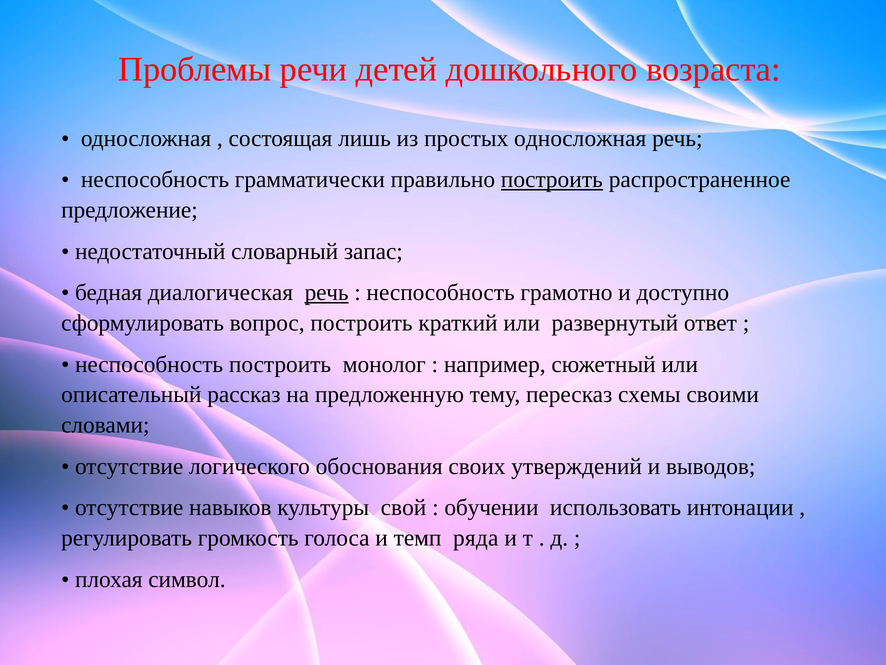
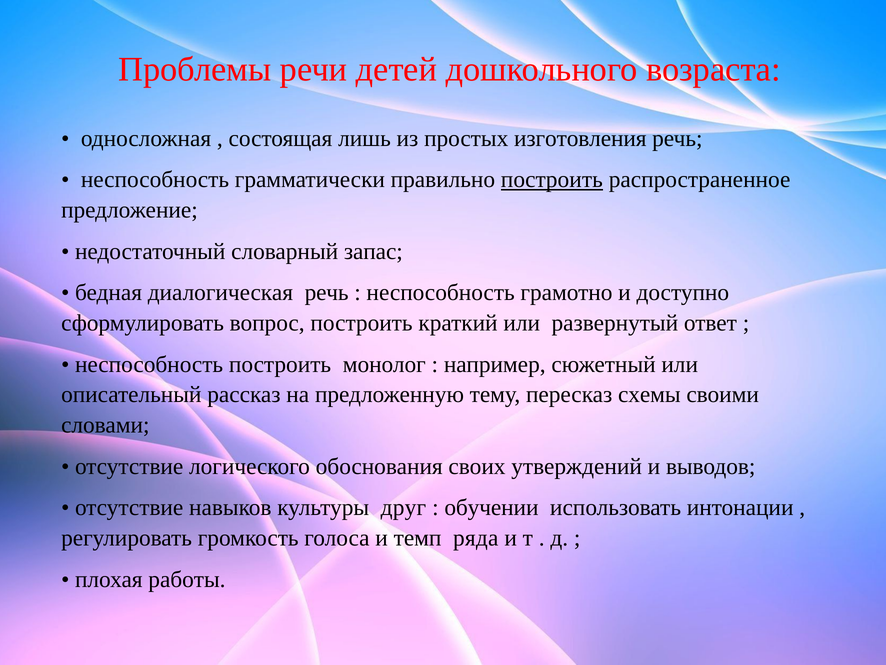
простых односложная: односложная -> изготовления
речь at (327, 293) underline: present -> none
свой: свой -> друг
символ: символ -> работы
